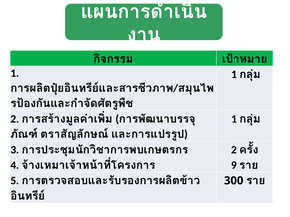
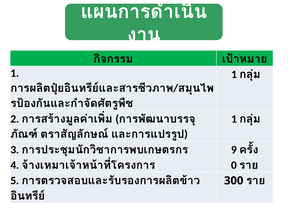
2 at (234, 150): 2 -> 9
9: 9 -> 0
